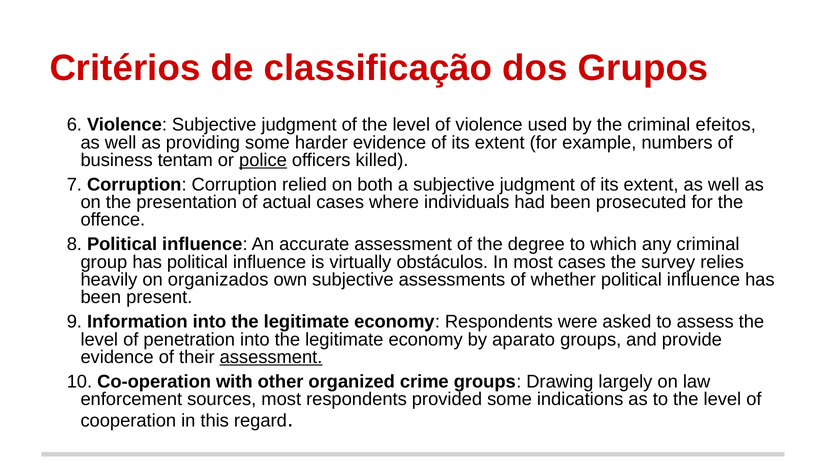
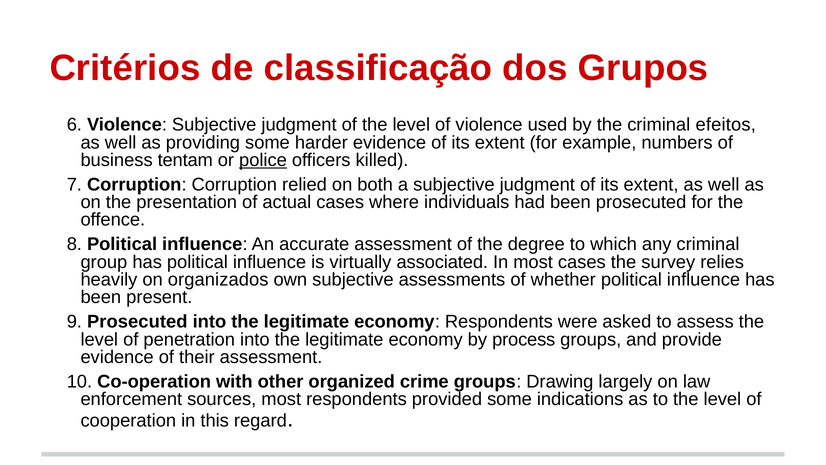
obstáculos: obstáculos -> associated
9 Information: Information -> Prosecuted
aparato: aparato -> process
assessment at (271, 357) underline: present -> none
